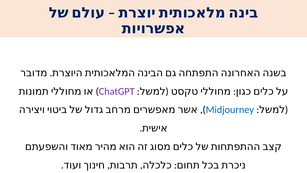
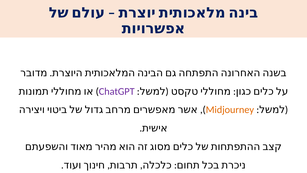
Midjourney colour: blue -> orange
